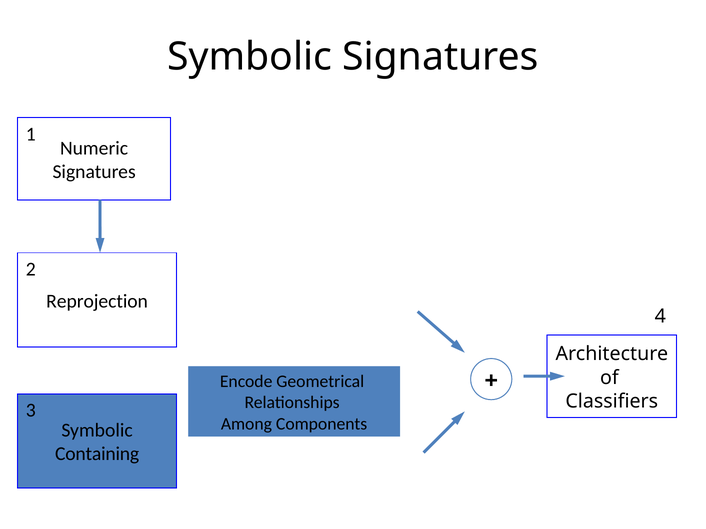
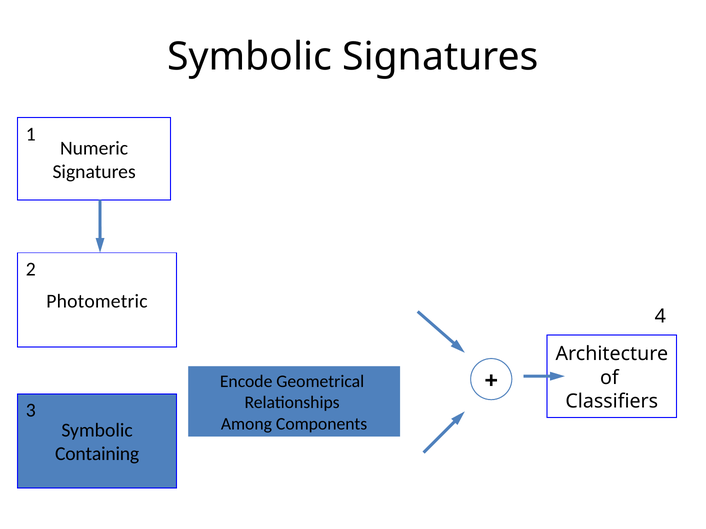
Reprojection: Reprojection -> Photometric
